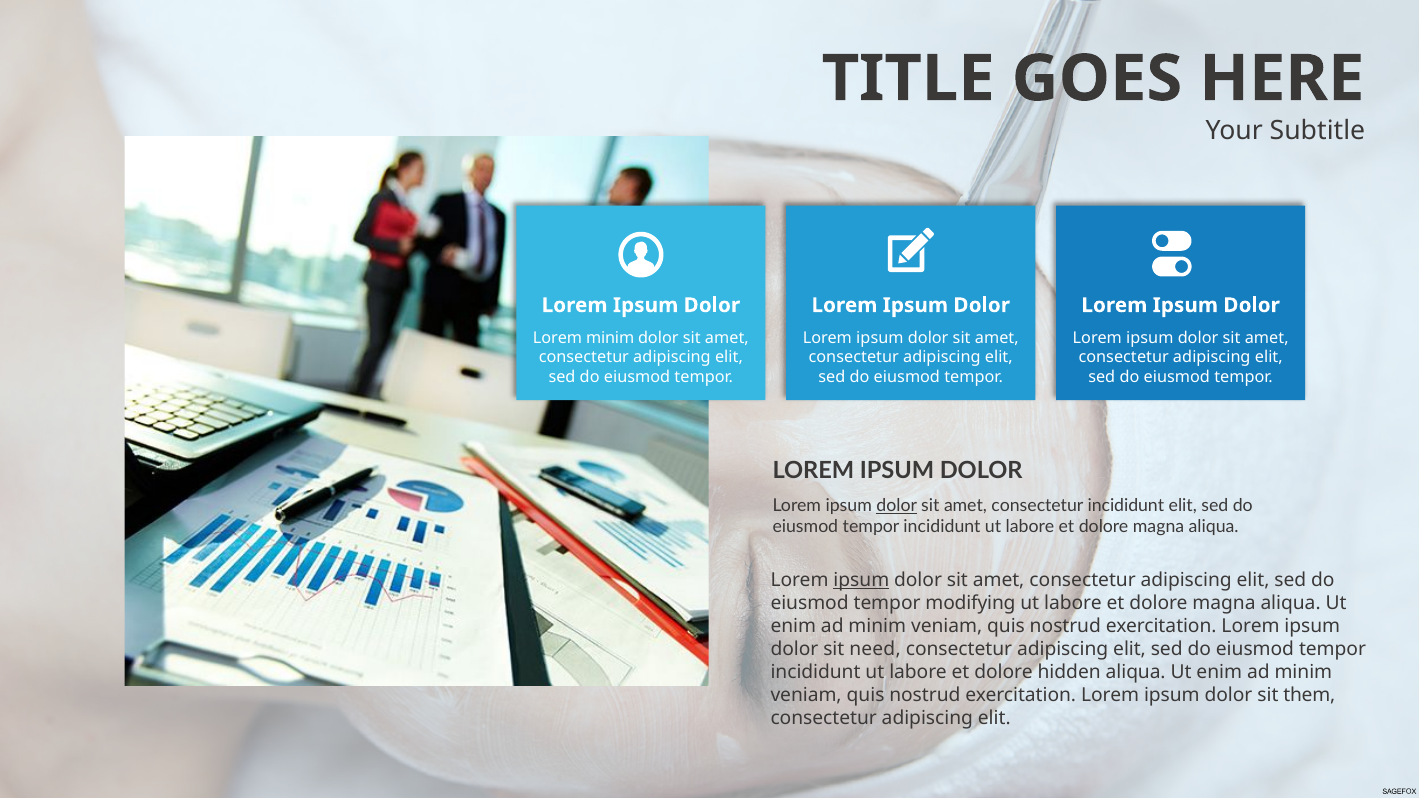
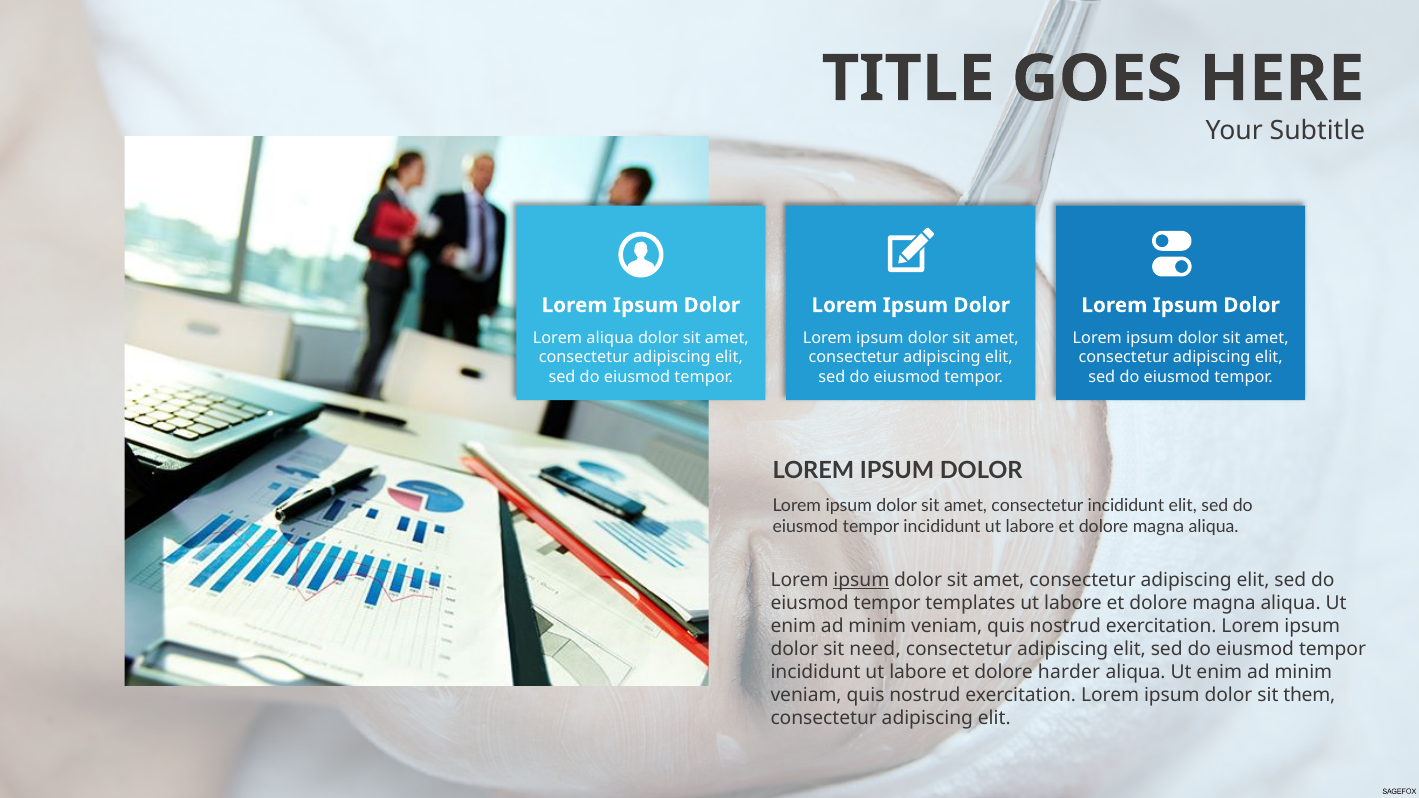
Lorem minim: minim -> aliqua
dolor at (897, 506) underline: present -> none
modifying: modifying -> templates
hidden: hidden -> harder
